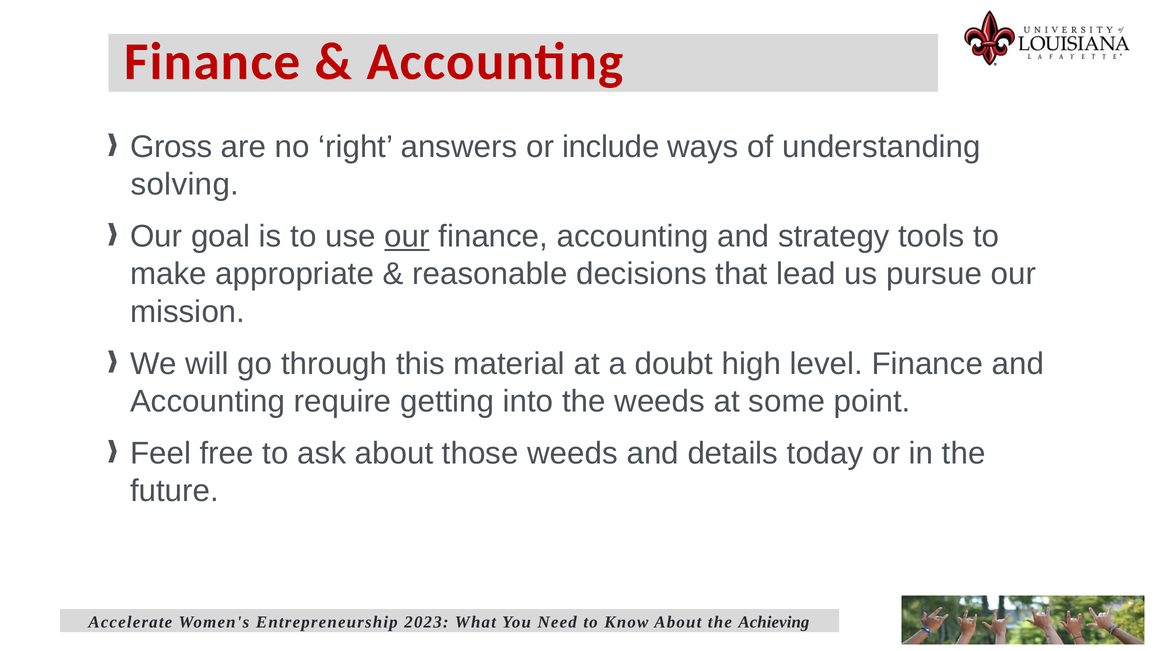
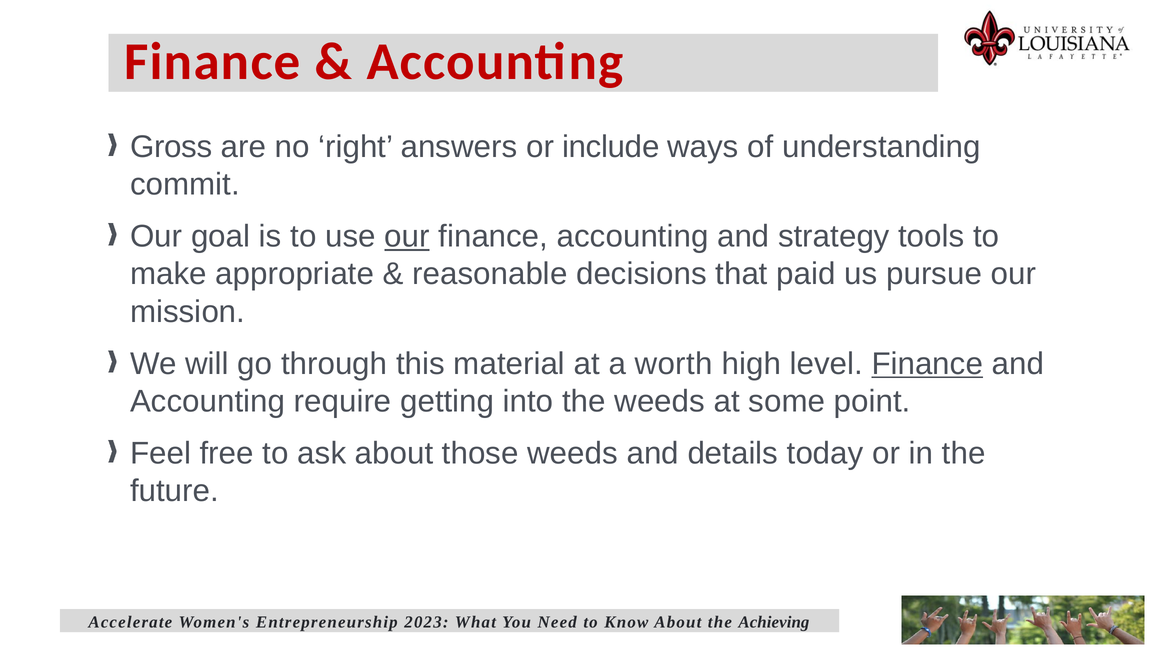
solving: solving -> commit
lead: lead -> paid
doubt: doubt -> worth
Finance at (927, 364) underline: none -> present
